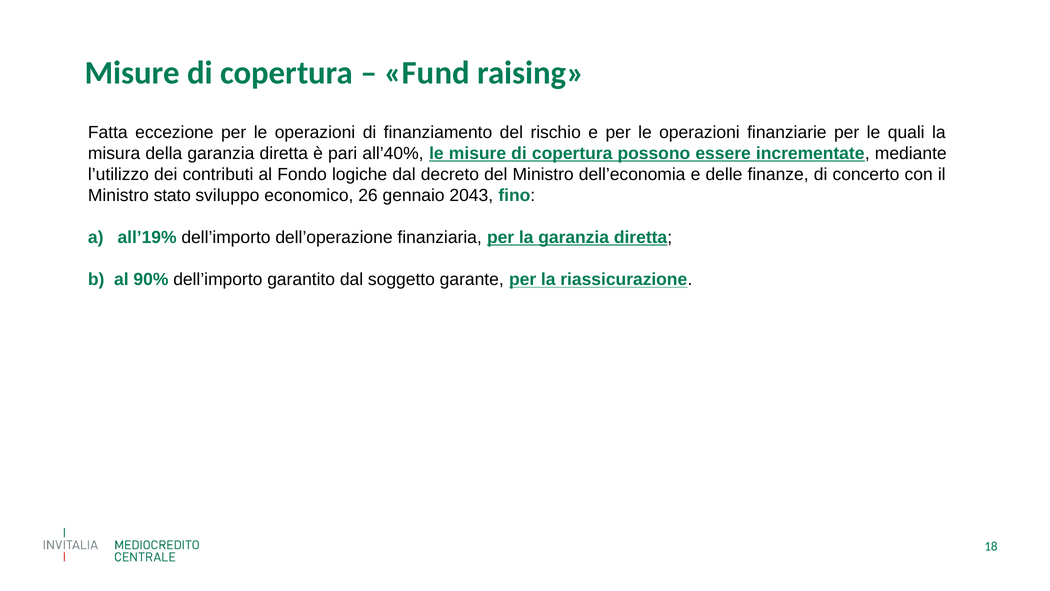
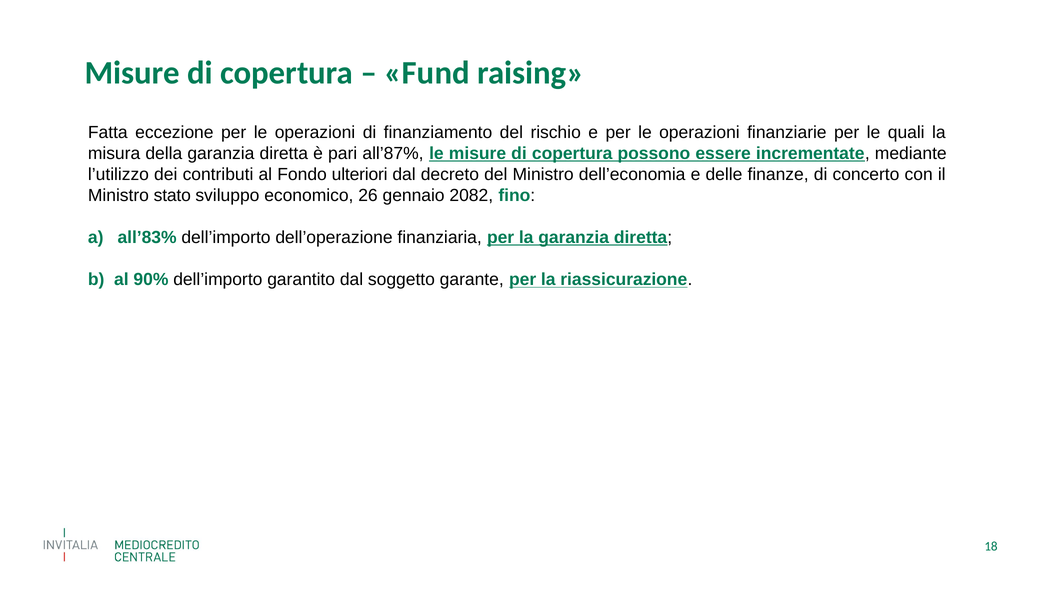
all’40%: all’40% -> all’87%
logiche: logiche -> ulteriori
2043: 2043 -> 2082
all’19%: all’19% -> all’83%
